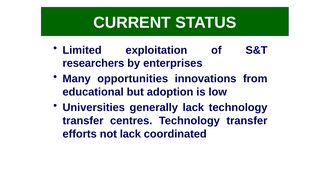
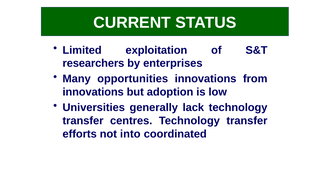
educational at (93, 92): educational -> innovations
not lack: lack -> into
